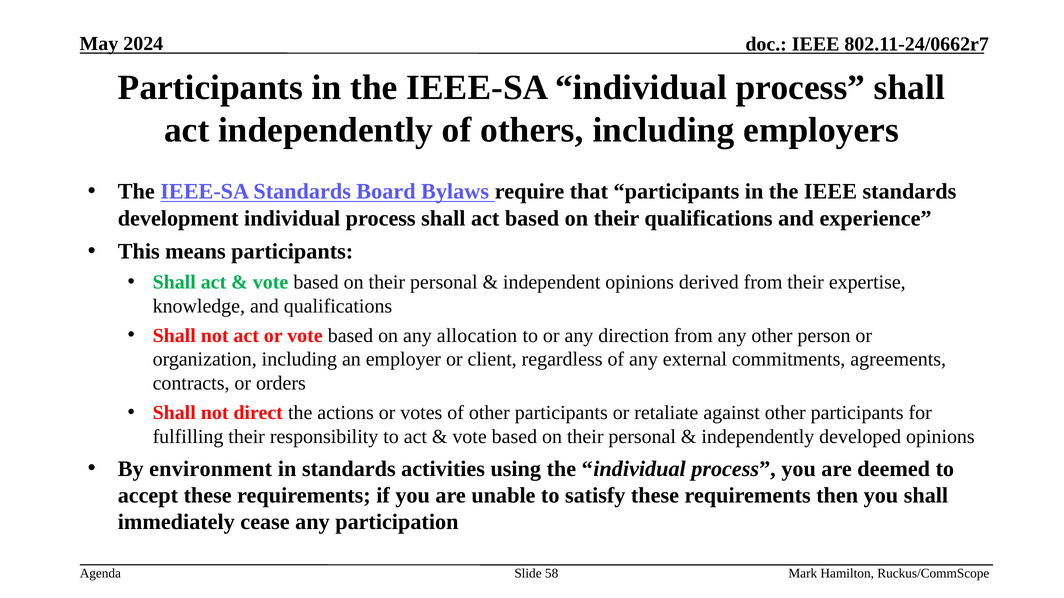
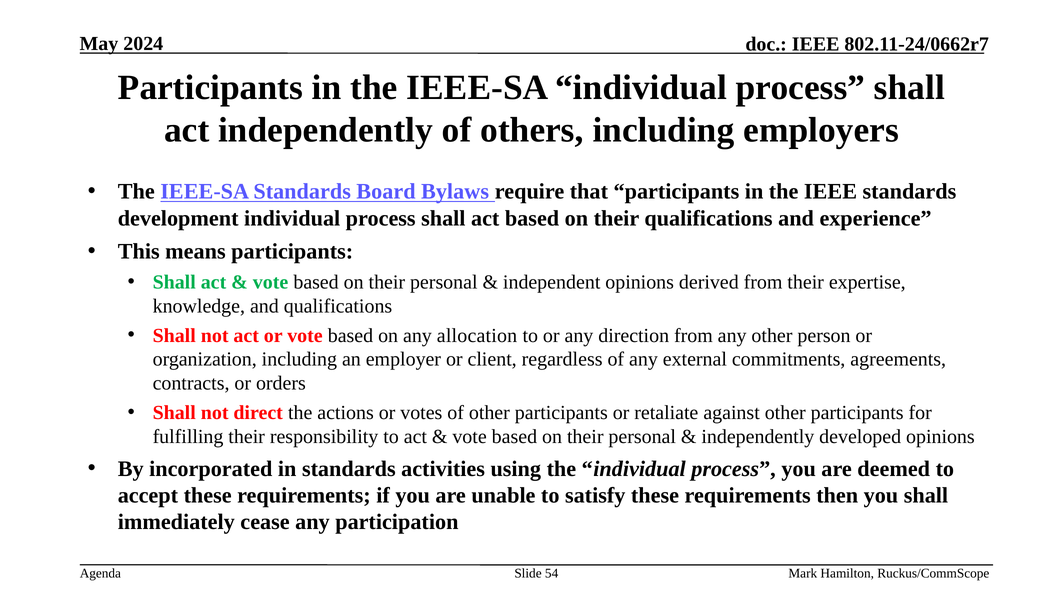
environment: environment -> incorporated
58: 58 -> 54
